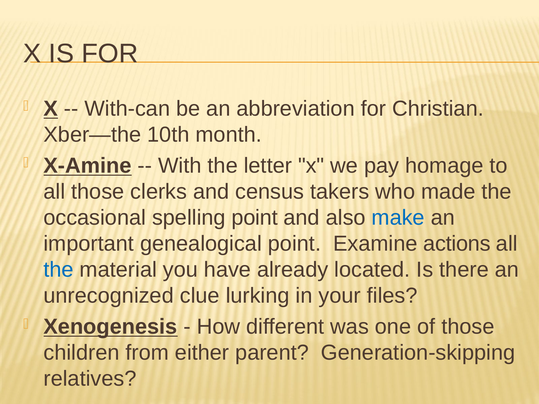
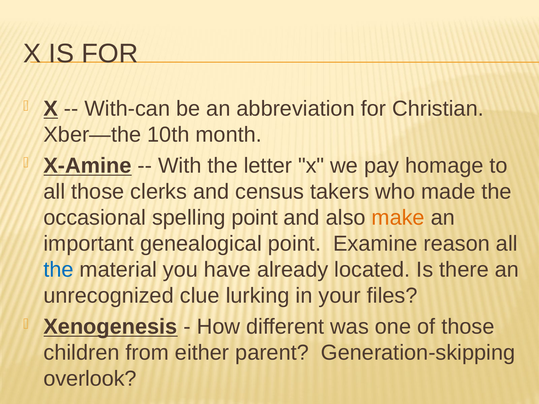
make colour: blue -> orange
actions: actions -> reason
relatives: relatives -> overlook
